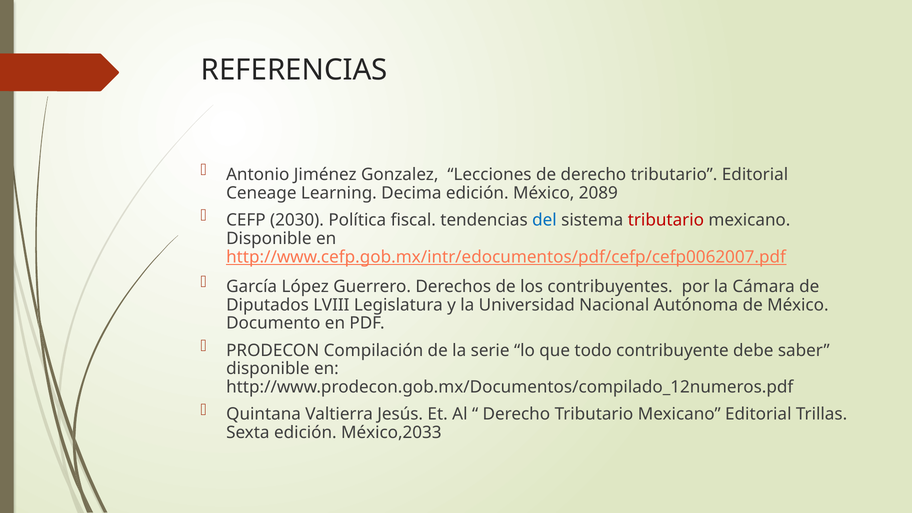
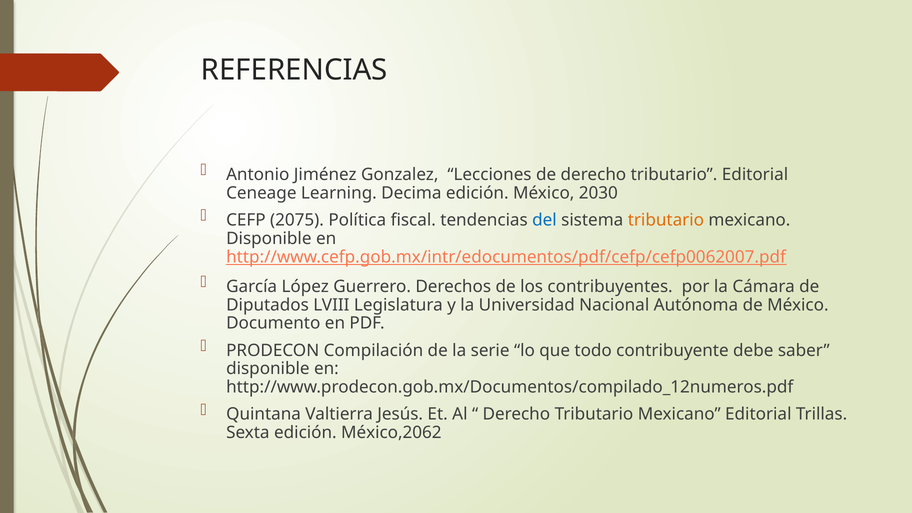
2089: 2089 -> 2030
2030: 2030 -> 2075
tributario at (666, 220) colour: red -> orange
México,2033: México,2033 -> México,2062
